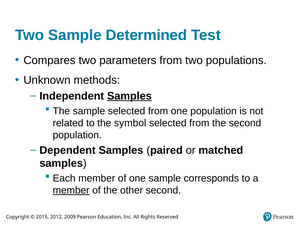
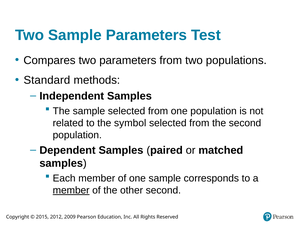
Sample Determined: Determined -> Parameters
Unknown: Unknown -> Standard
Samples at (129, 96) underline: present -> none
